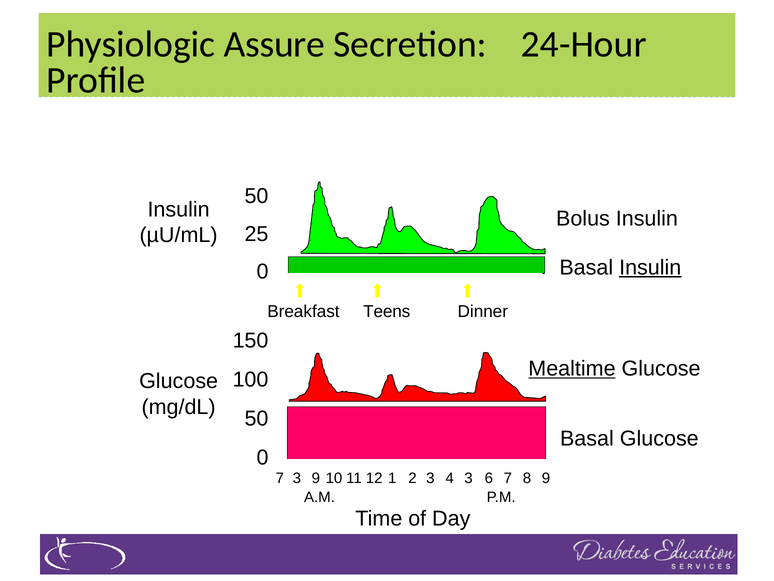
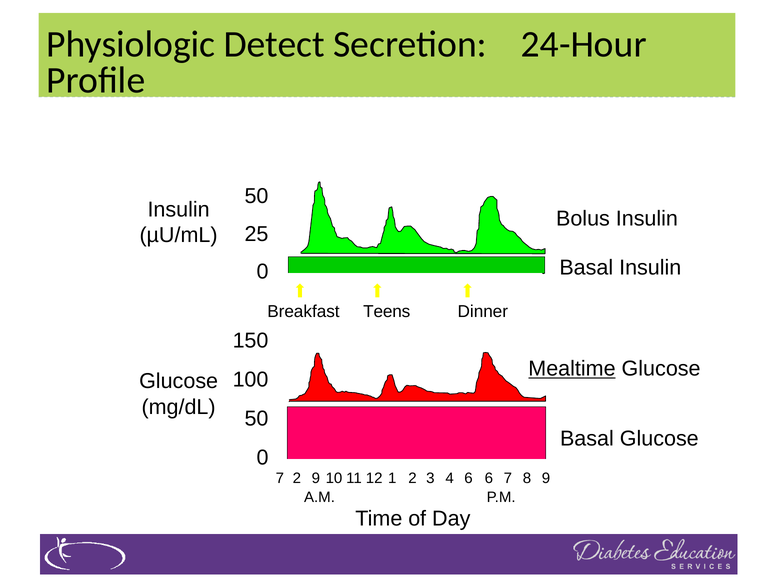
Assure: Assure -> Detect
Insulin at (650, 267) underline: present -> none
7 3: 3 -> 2
4 3: 3 -> 6
